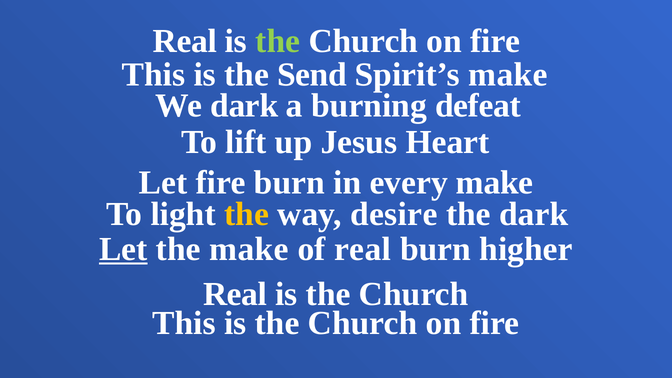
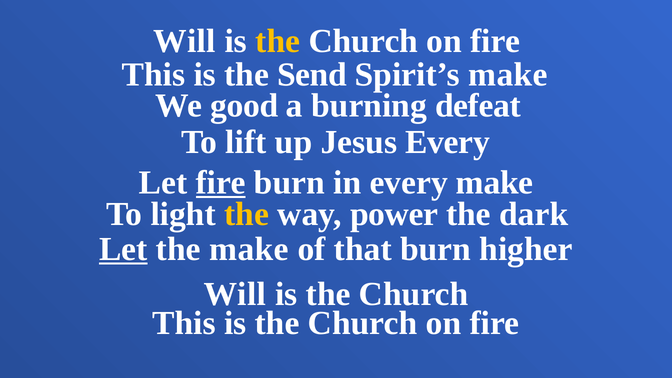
Real at (185, 41): Real -> Will
the at (278, 41) colour: light green -> yellow
We dark: dark -> good
Jesus Heart: Heart -> Every
fire at (221, 182) underline: none -> present
desire: desire -> power
of real: real -> that
Real at (235, 294): Real -> Will
